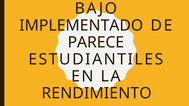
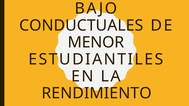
IMPLEMENTADO: IMPLEMENTADO -> CONDUCTUALES
PARECE: PARECE -> MENOR
